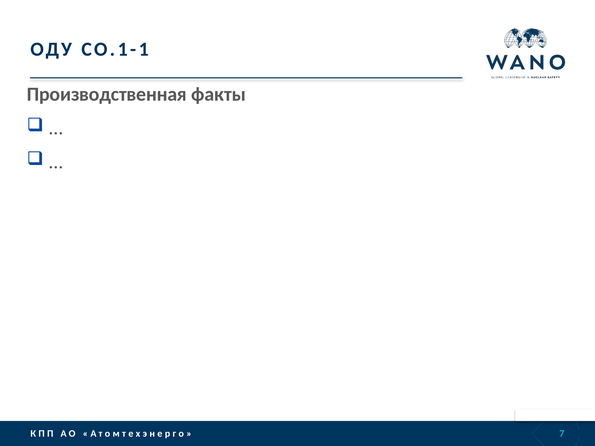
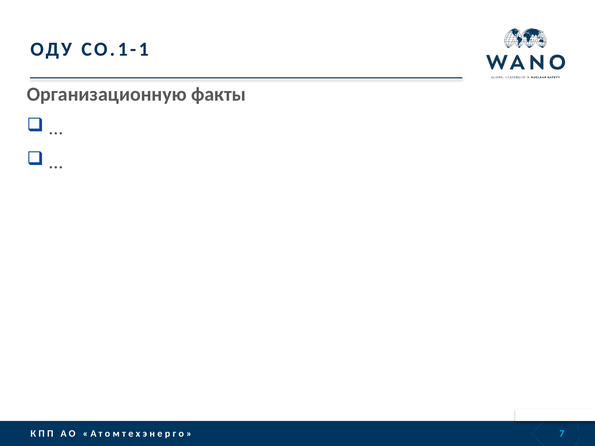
Производственная: Производственная -> Организационную
